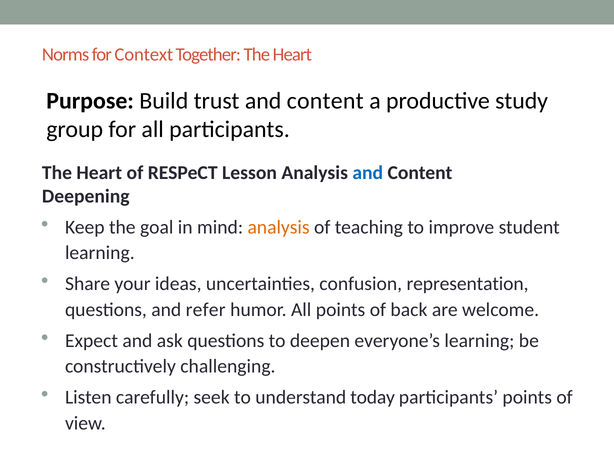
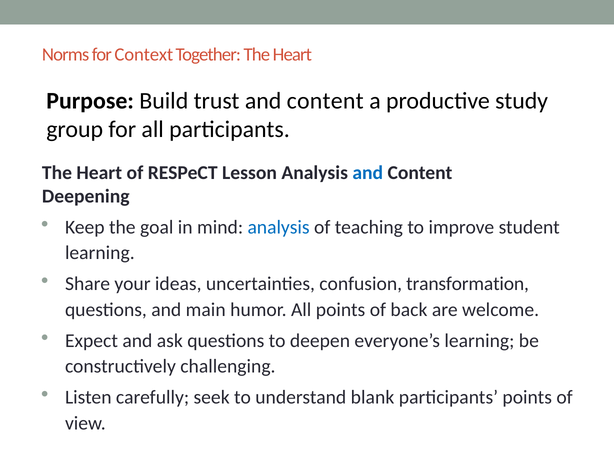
analysis at (279, 227) colour: orange -> blue
representation: representation -> transformation
refer: refer -> main
today: today -> blank
